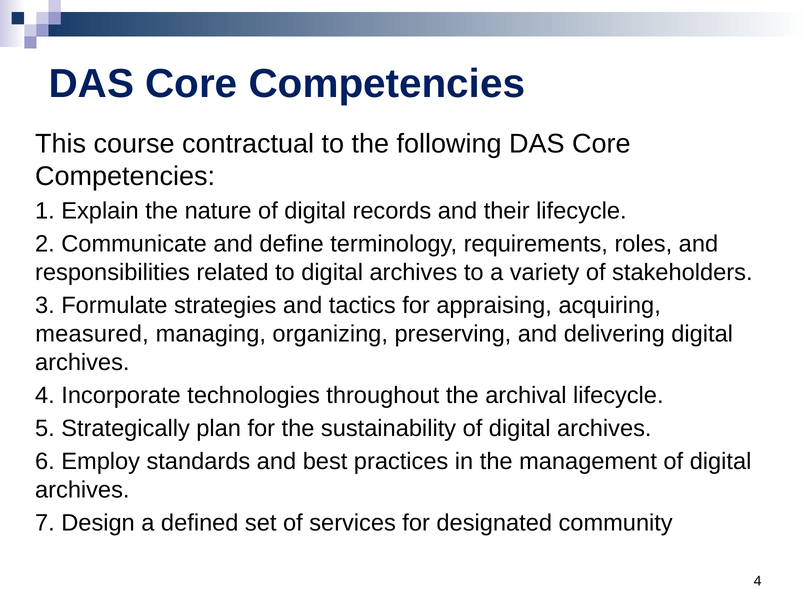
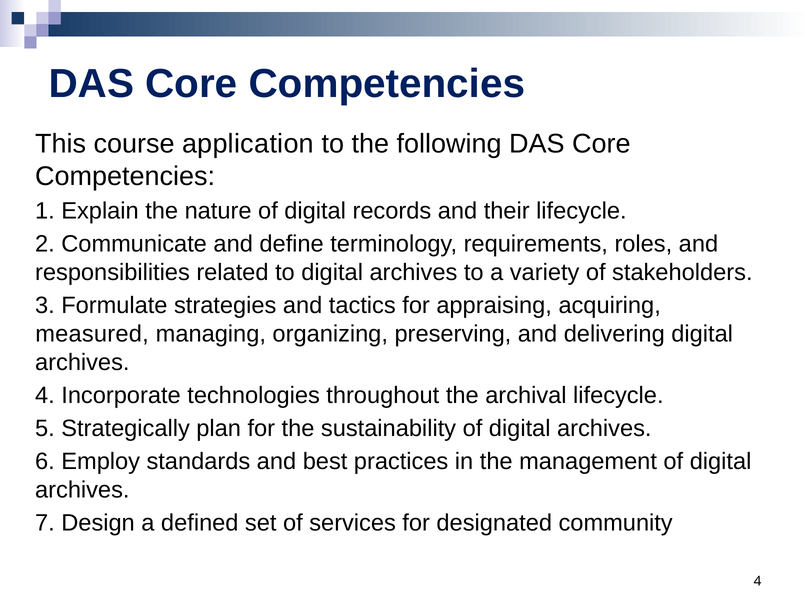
contractual: contractual -> application
